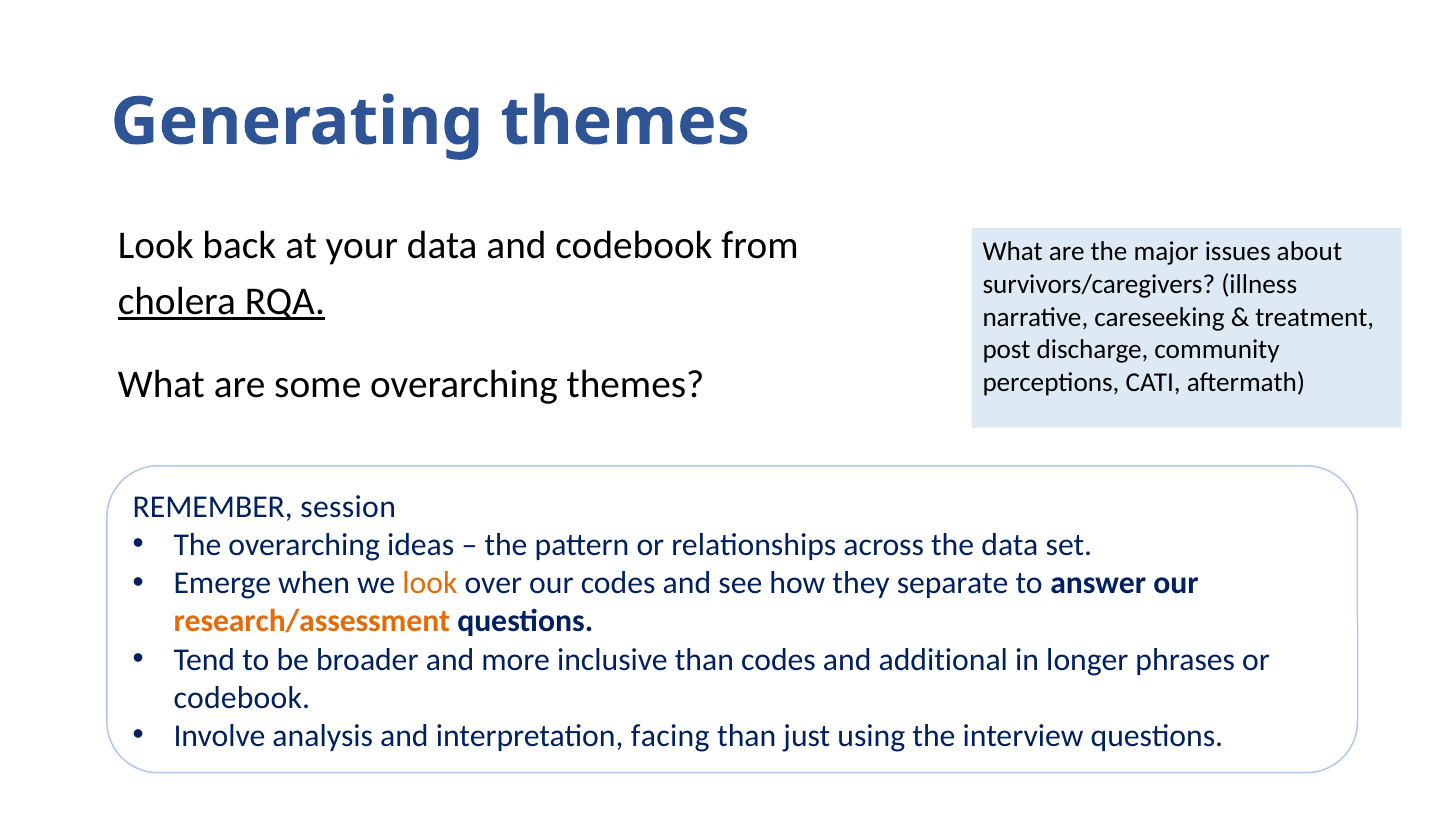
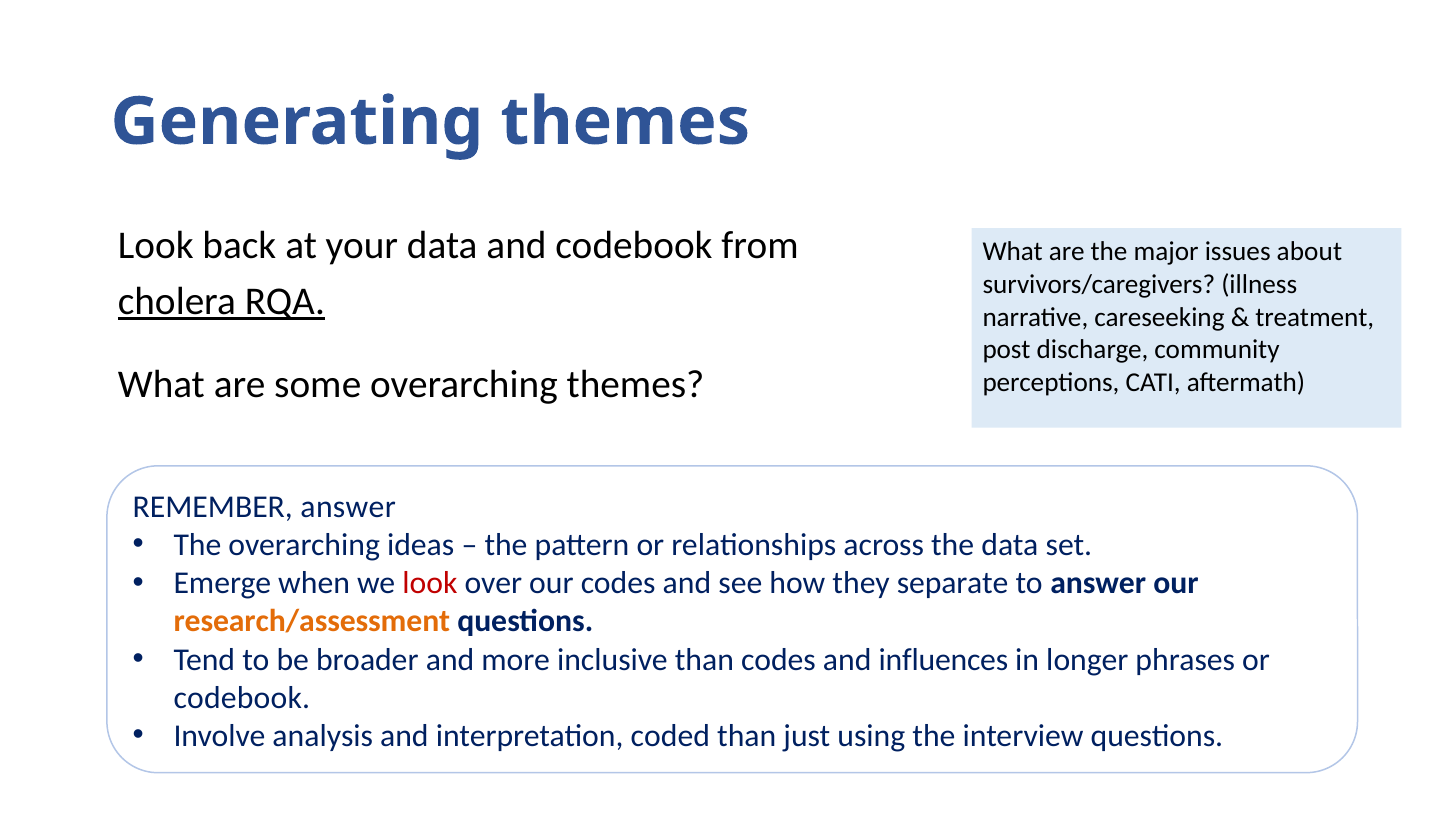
REMEMBER session: session -> answer
look at (430, 583) colour: orange -> red
additional: additional -> influences
facing: facing -> coded
